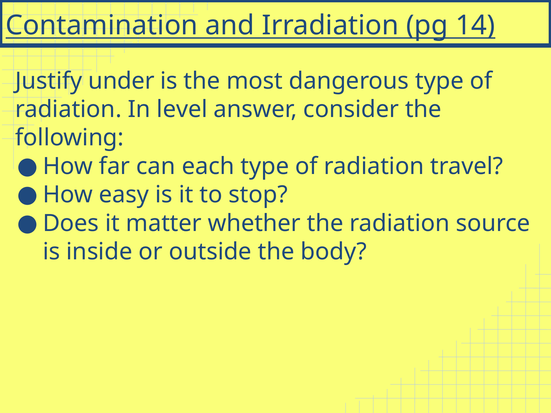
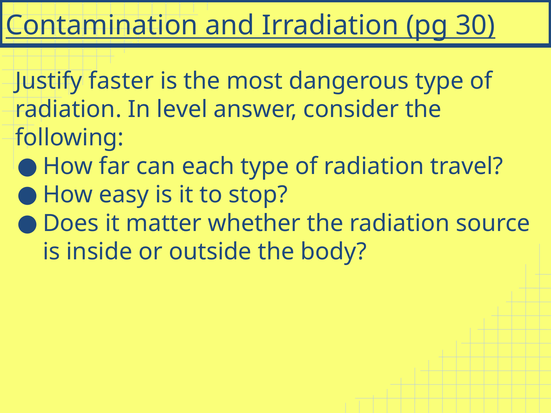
14: 14 -> 30
under: under -> faster
